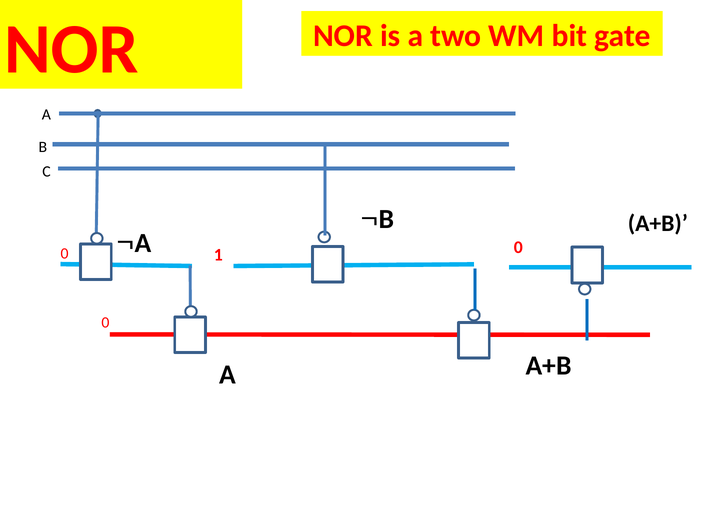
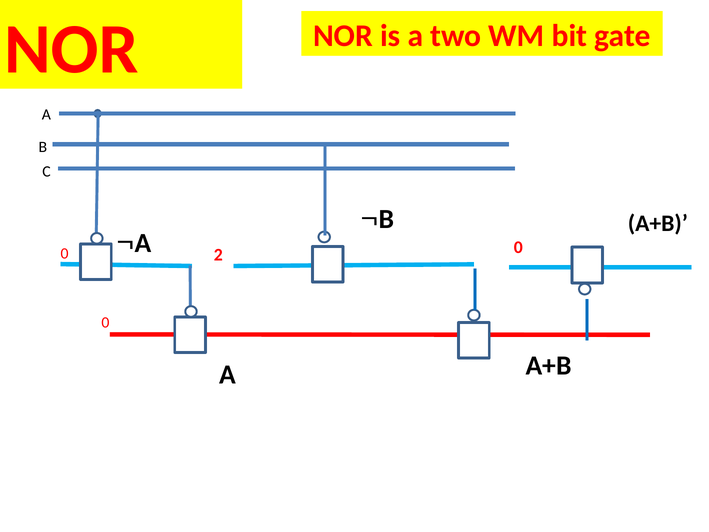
1: 1 -> 2
